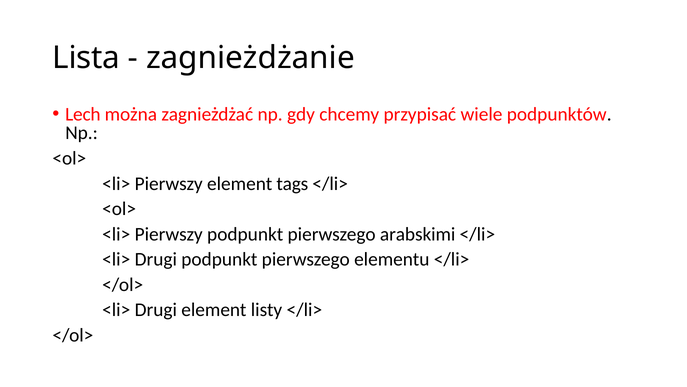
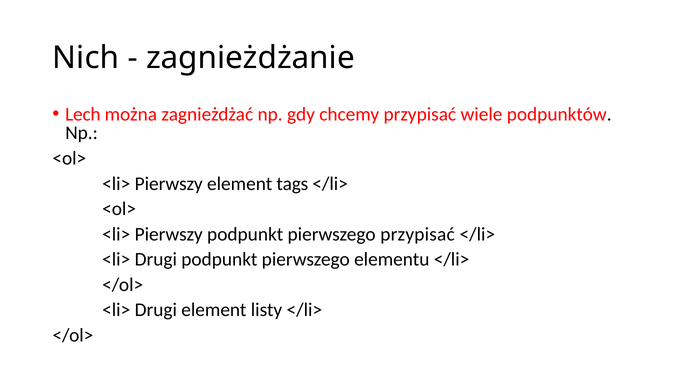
Lista: Lista -> Nich
pierwszego arabskimi: arabskimi -> przypisać
